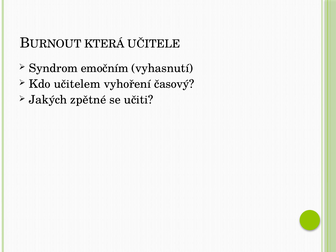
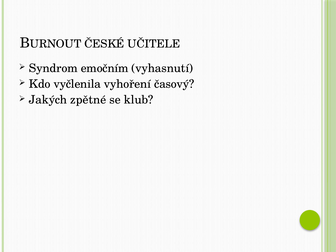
KTERÁ: KTERÁ -> ČESKÉ
učitelem: učitelem -> vyčlenila
učiti: učiti -> klub
